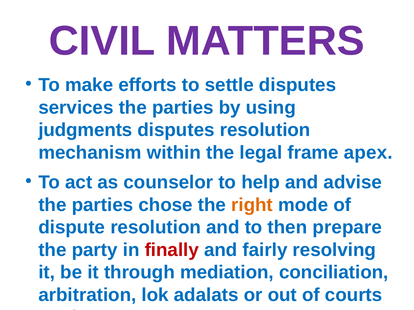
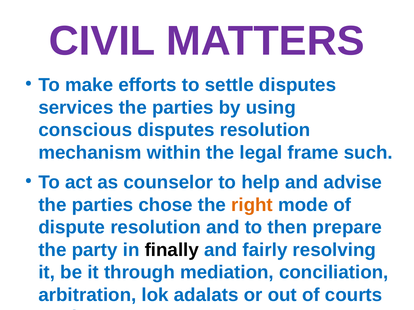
judgments: judgments -> conscious
apex: apex -> such
finally colour: red -> black
